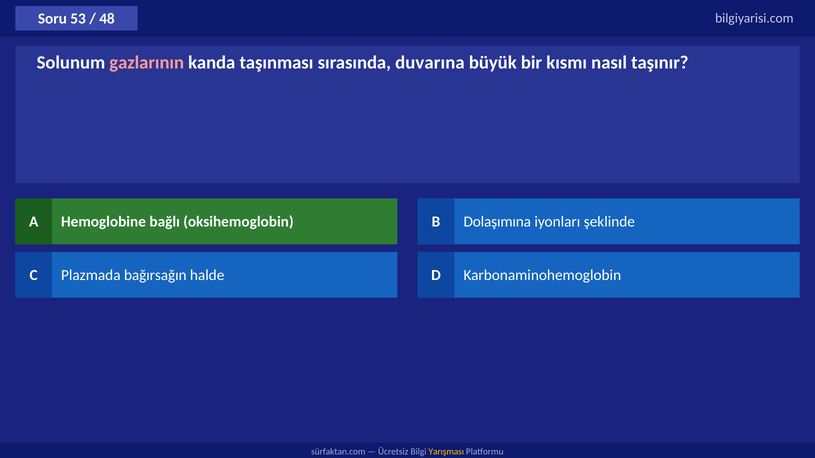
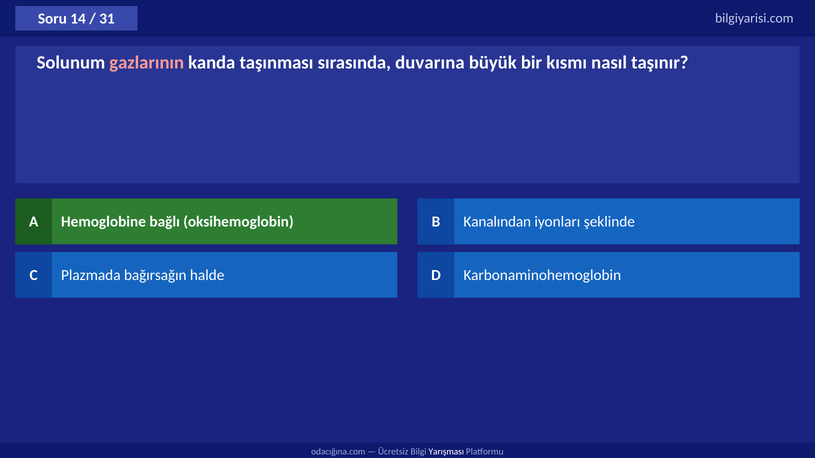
53: 53 -> 14
48: 48 -> 31
Dolaşımına: Dolaşımına -> Kanalından
sürfaktan.com: sürfaktan.com -> odacığına.com
Yarışması colour: yellow -> white
